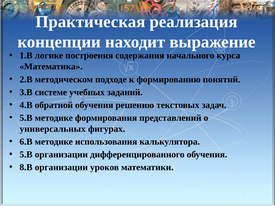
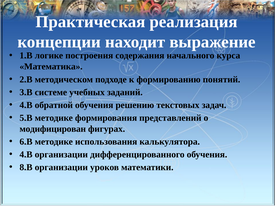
универсальных: универсальных -> модифицирован
5.В at (26, 155): 5.В -> 4.В
